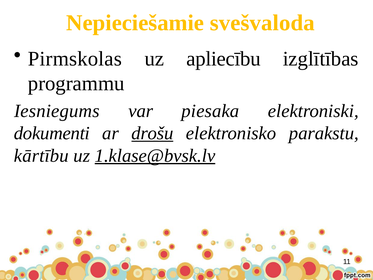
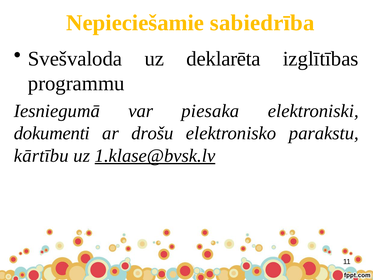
svešvaloda: svešvaloda -> sabiedrība
Pirmskolas: Pirmskolas -> Svešvaloda
apliecību: apliecību -> deklarēta
Iesniegums: Iesniegums -> Iesniegumā
drošu underline: present -> none
